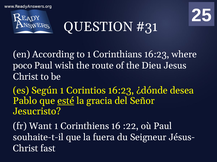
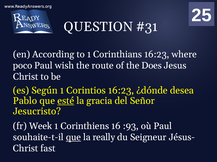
Dieu: Dieu -> Does
Want: Want -> Week
:22: :22 -> :93
que at (73, 138) underline: none -> present
fuera: fuera -> really
